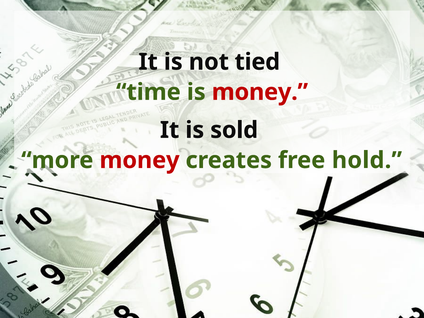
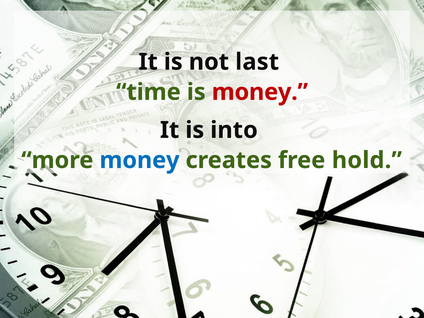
tied: tied -> last
sold: sold -> into
money at (140, 160) colour: red -> blue
